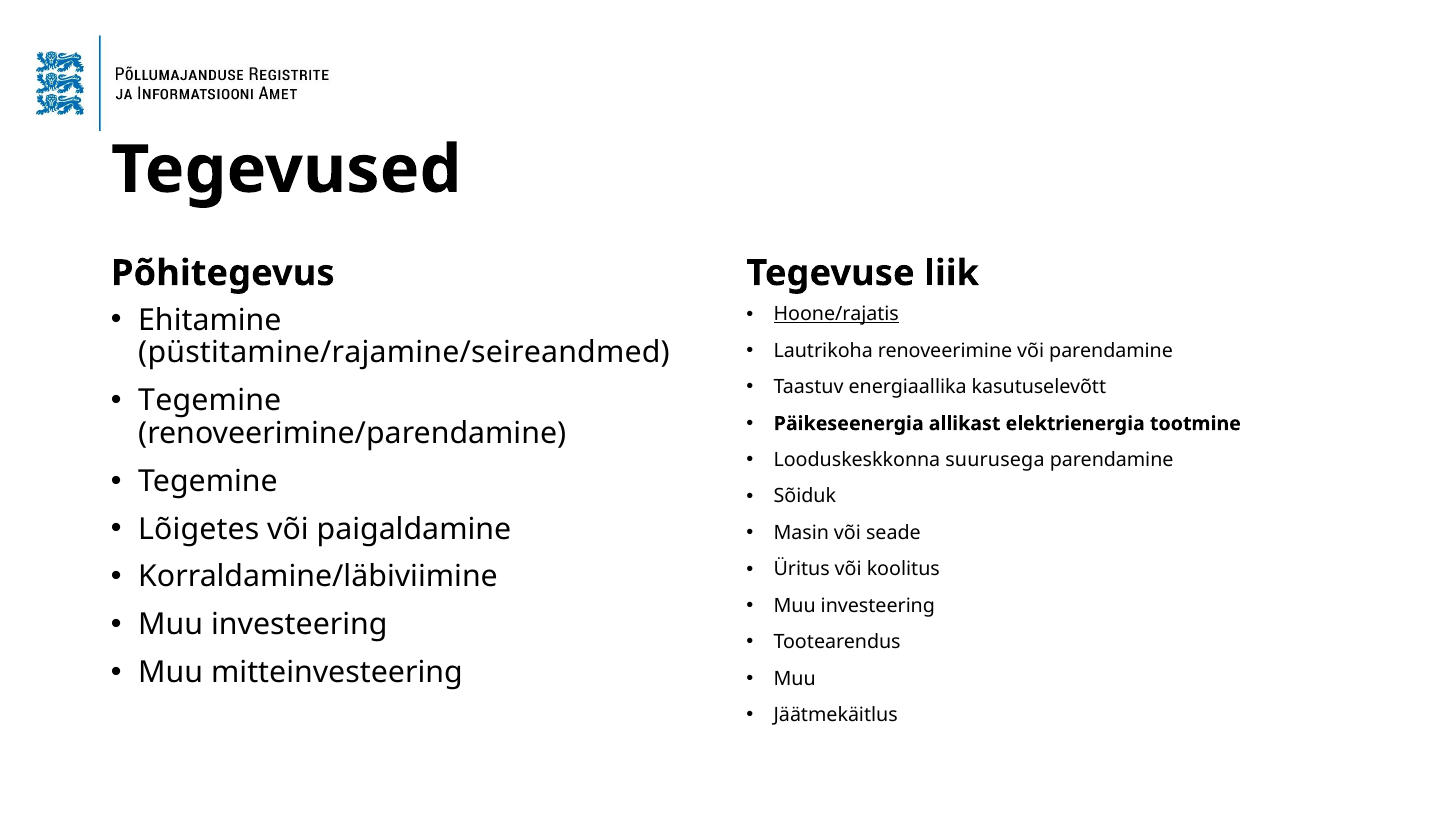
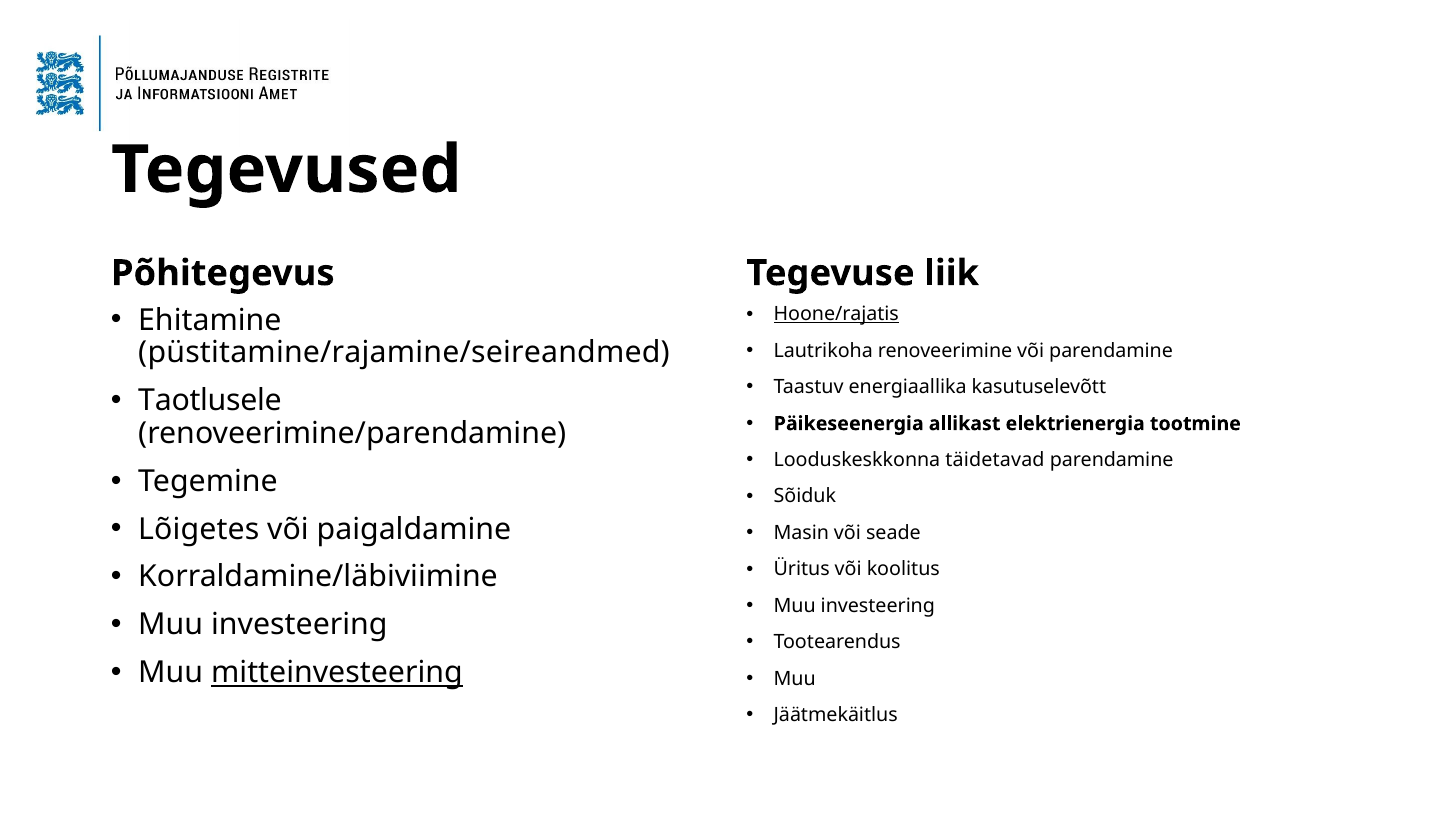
Tegemine at (210, 401): Tegemine -> Taotlusele
suurusega: suurusega -> täidetavad
mitteinvesteering underline: none -> present
